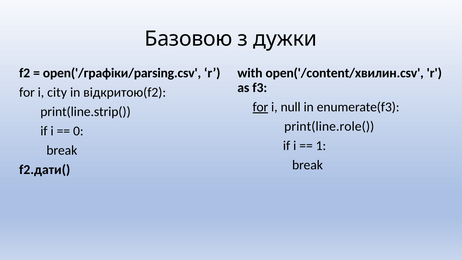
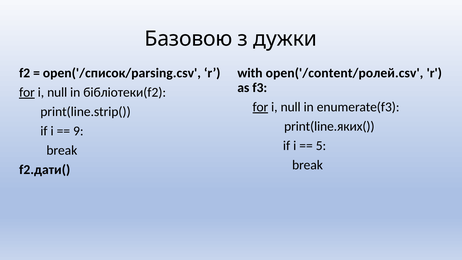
open('/графіки/parsing.csv: open('/графіки/parsing.csv -> open('/список/parsing.csv
open('/content/хвилин.csv: open('/content/хвилин.csv -> open('/content/ролей.csv
for at (27, 92) underline: none -> present
city at (57, 92): city -> null
відкритою(f2: відкритою(f2 -> бібліотеки(f2
print(line.role(: print(line.role( -> print(line.яких(
0: 0 -> 9
1: 1 -> 5
